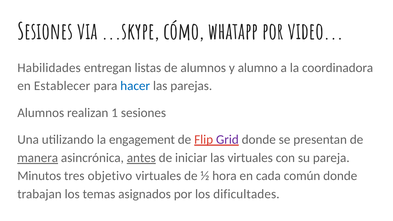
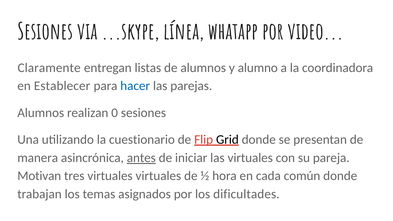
cómo: cómo -> línea
Habilidades: Habilidades -> Claramente
1: 1 -> 0
engagement: engagement -> cuestionario
Grid colour: purple -> black
manera underline: present -> none
Minutos: Minutos -> Motivan
tres objetivo: objetivo -> virtuales
